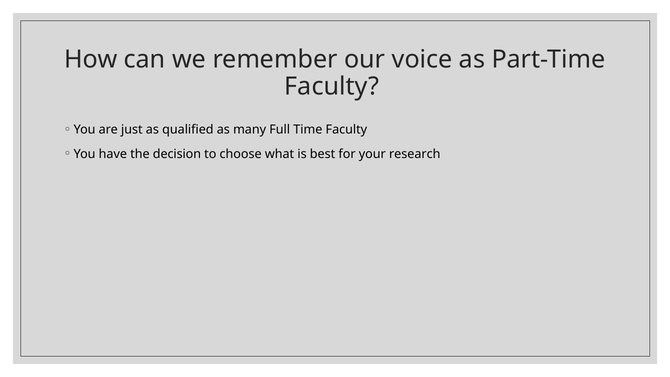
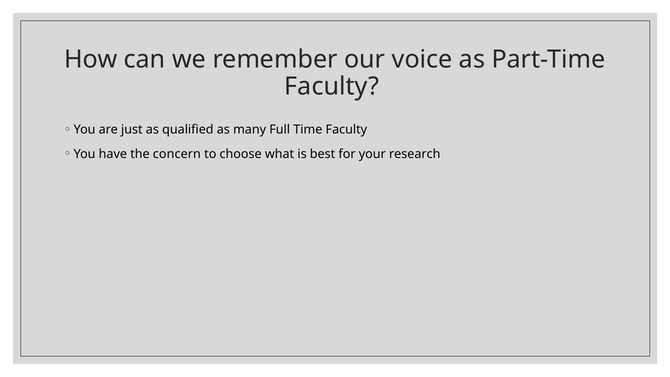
decision: decision -> concern
